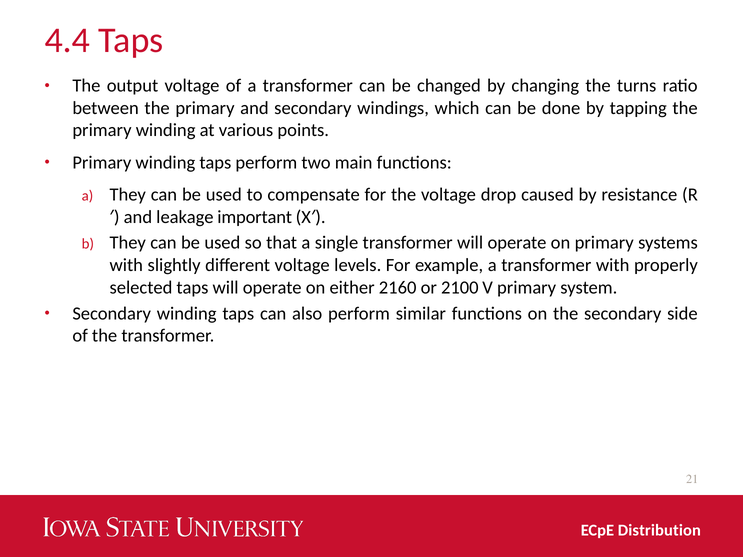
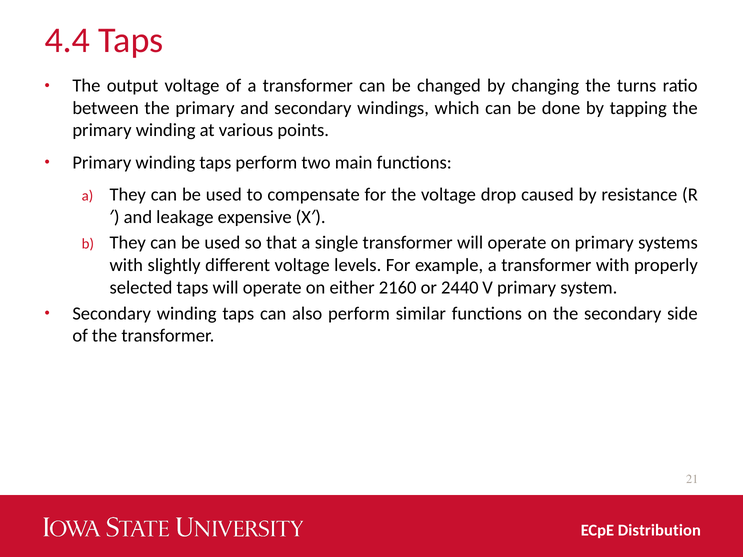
important: important -> expensive
2100: 2100 -> 2440
